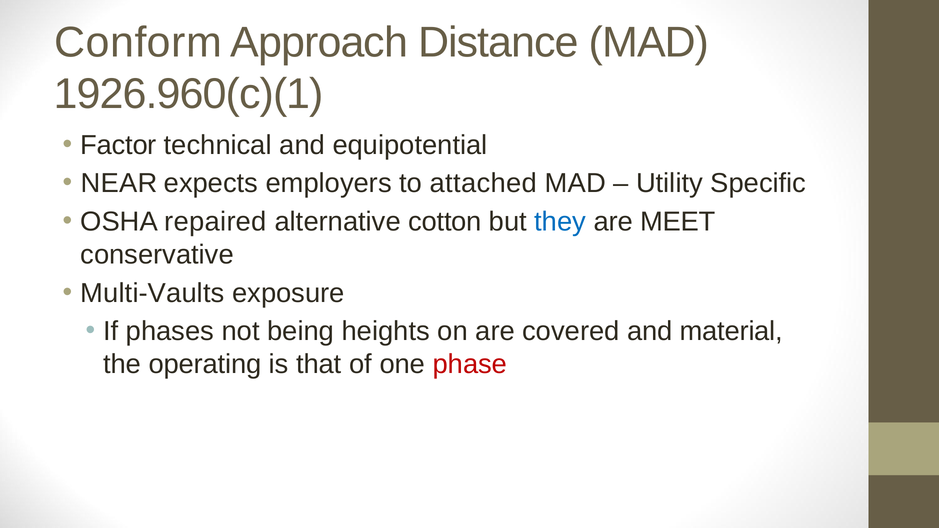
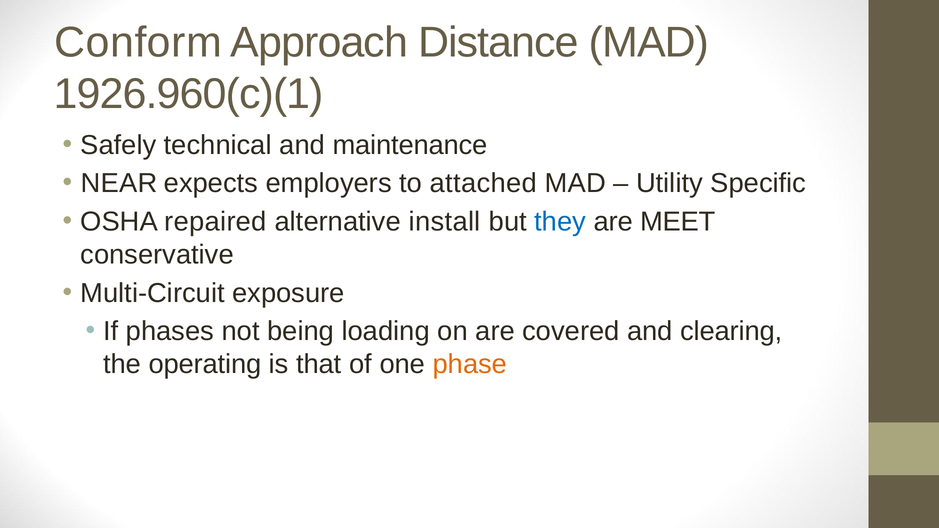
Factor: Factor -> Safely
equipotential: equipotential -> maintenance
cotton: cotton -> install
Multi-Vaults: Multi-Vaults -> Multi-Circuit
heights: heights -> loading
material: material -> clearing
phase colour: red -> orange
